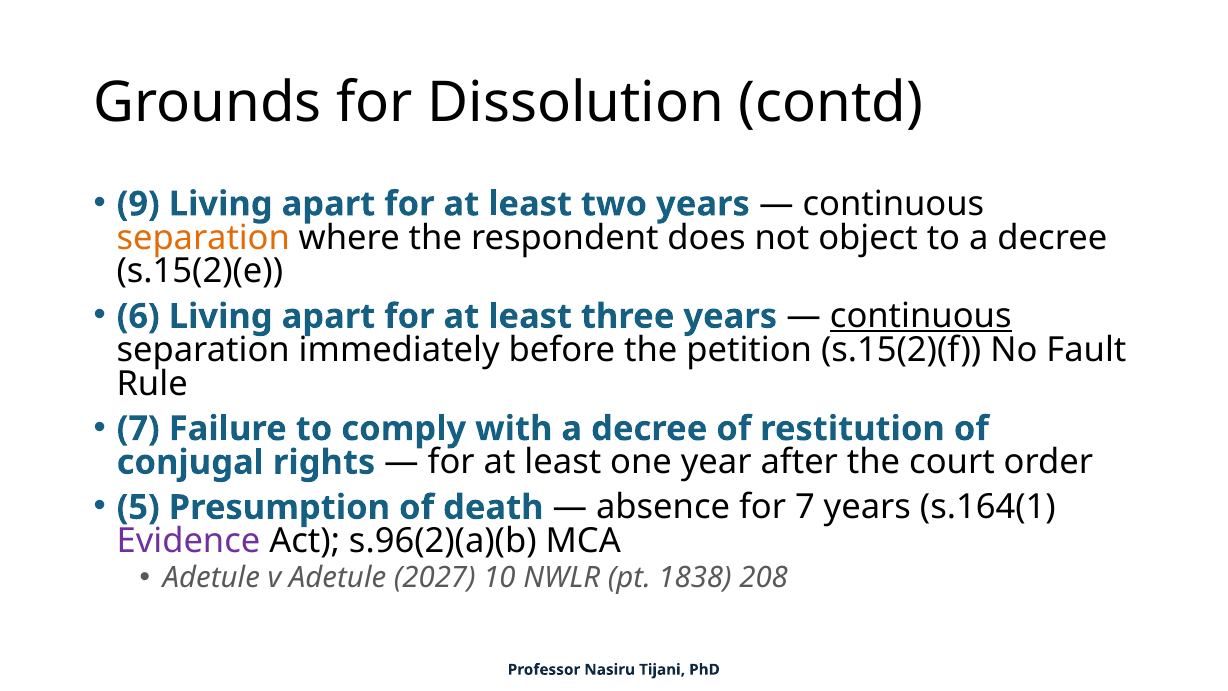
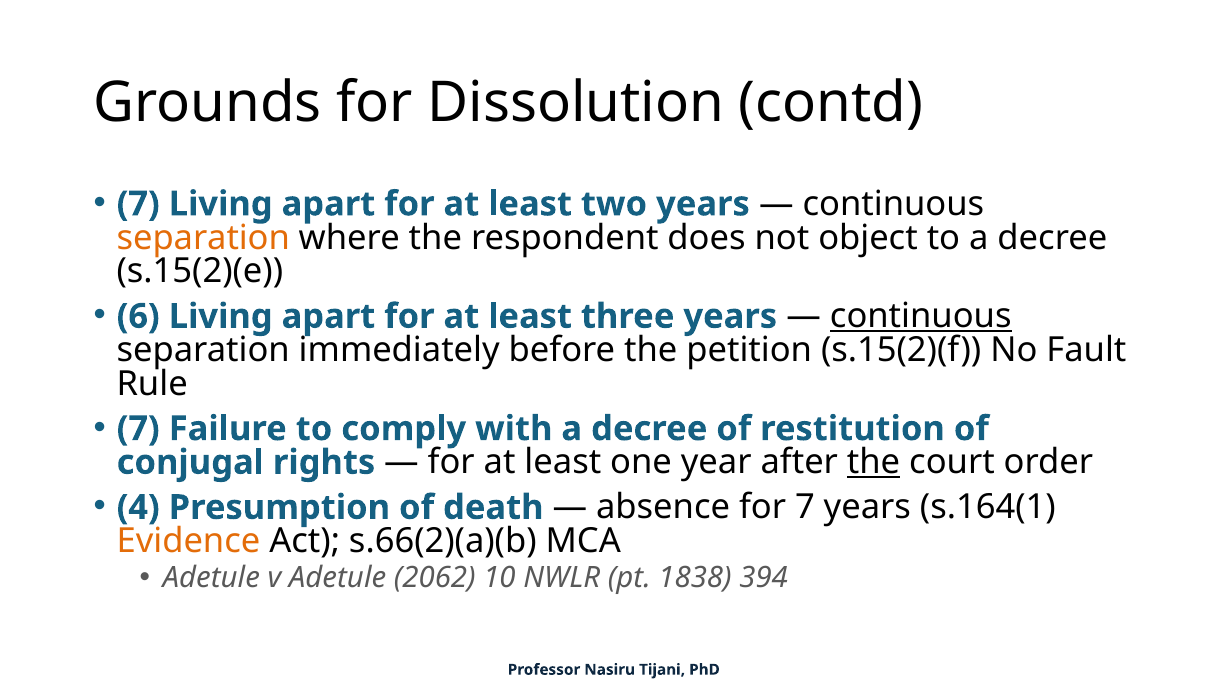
9 at (138, 204): 9 -> 7
the at (874, 462) underline: none -> present
5: 5 -> 4
Evidence colour: purple -> orange
s.96(2)(a)(b: s.96(2)(a)(b -> s.66(2)(a)(b
2027: 2027 -> 2062
208: 208 -> 394
